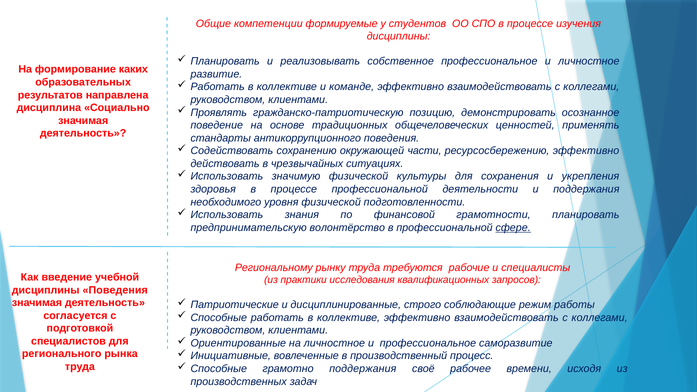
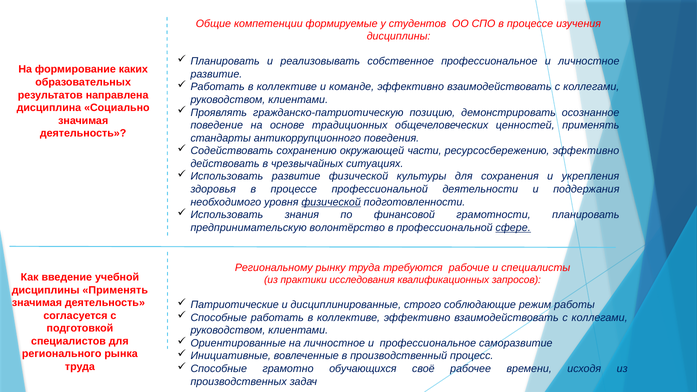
Использовать значимую: значимую -> развитие
физической at (331, 202) underline: none -> present
дисциплины Поведения: Поведения -> Применять
грамотно поддержания: поддержания -> обучающихся
